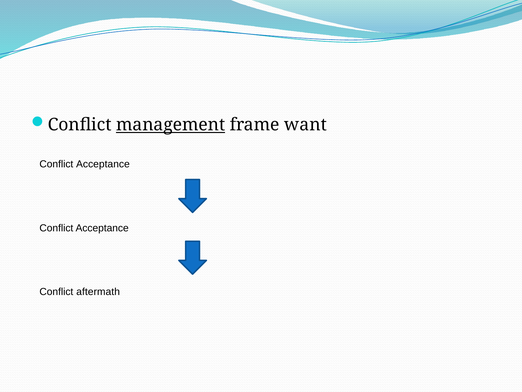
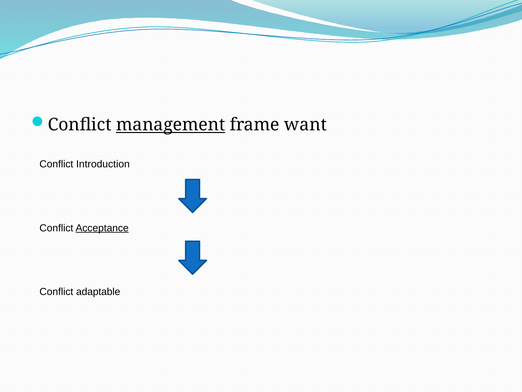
Acceptance at (103, 164): Acceptance -> Introduction
Acceptance at (102, 228) underline: none -> present
aftermath: aftermath -> adaptable
